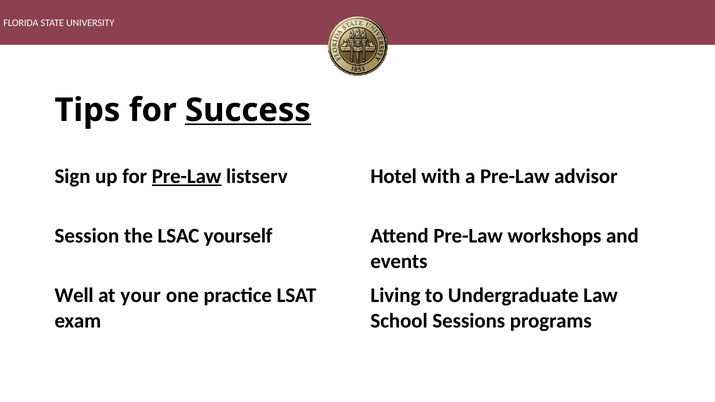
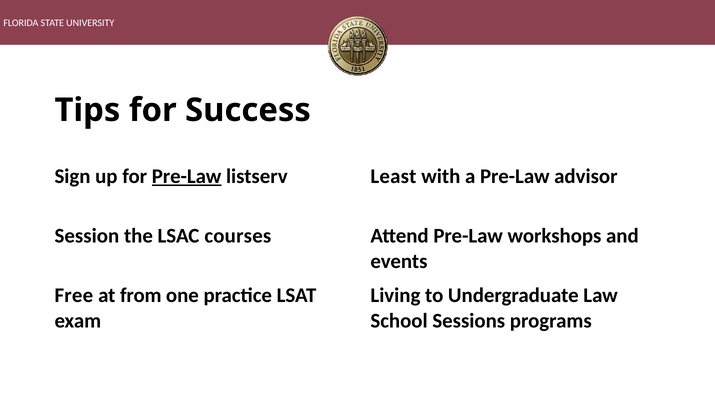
Success underline: present -> none
Hotel: Hotel -> Least
yourself: yourself -> courses
Well: Well -> Free
your: your -> from
